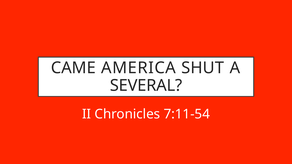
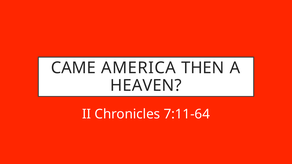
SHUT: SHUT -> THEN
SEVERAL: SEVERAL -> HEAVEN
7:11-54: 7:11-54 -> 7:11-64
